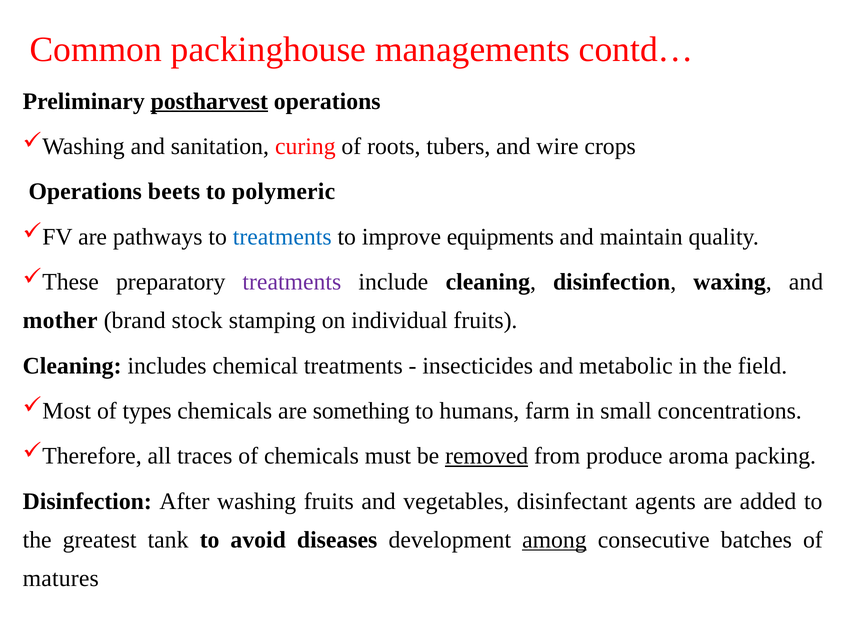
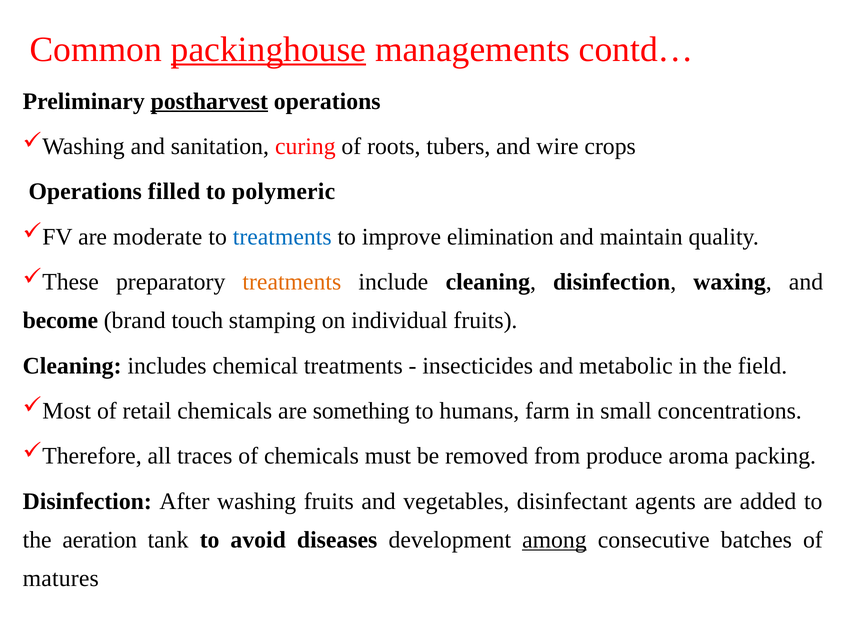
packinghouse underline: none -> present
beets: beets -> filled
pathways: pathways -> moderate
equipments: equipments -> elimination
treatments at (292, 282) colour: purple -> orange
mother: mother -> become
stock: stock -> touch
types: types -> retail
removed underline: present -> none
greatest: greatest -> aeration
